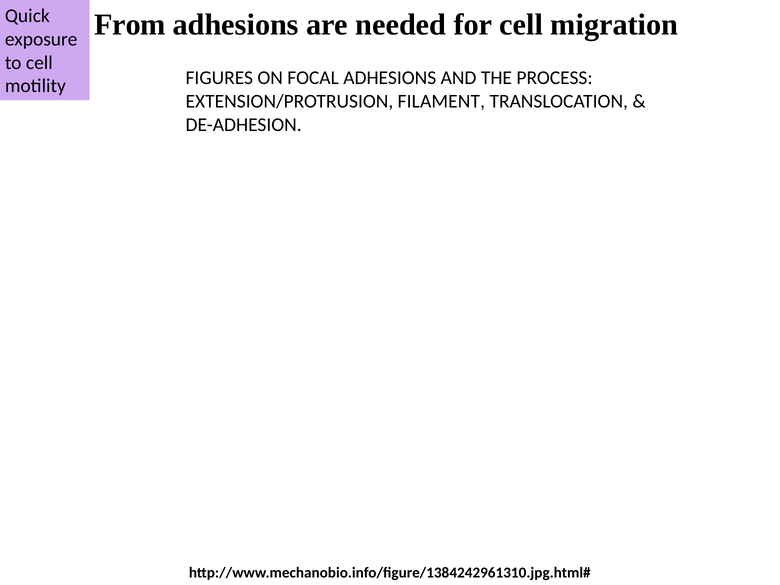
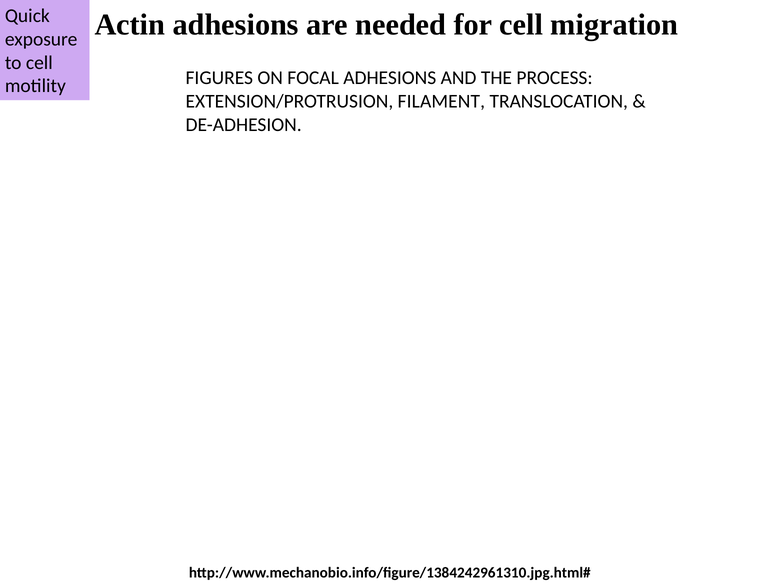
From: From -> Actin
